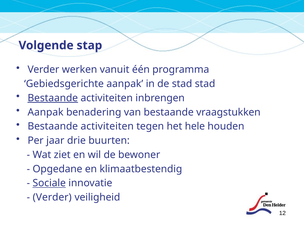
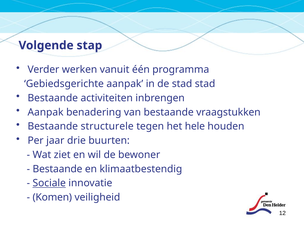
Bestaande at (53, 98) underline: present -> none
activiteiten at (107, 126): activiteiten -> structurele
Opgedane at (57, 169): Opgedane -> Bestaande
Verder at (52, 197): Verder -> Komen
